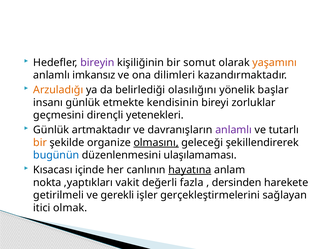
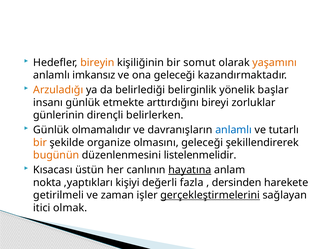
bireyin colour: purple -> orange
ona dilimleri: dilimleri -> geleceği
olasılığını: olasılığını -> belirginlik
kendisinin: kendisinin -> arttırdığını
geçmesini: geçmesini -> günlerinin
yetenekleri: yetenekleri -> belirlerken
artmaktadır: artmaktadır -> olmamalıdır
anlamlı at (234, 130) colour: purple -> blue
olmasını underline: present -> none
bugünün colour: blue -> orange
ulaşılamaması: ulaşılamaması -> listelenmelidir
içinde: içinde -> üstün
vakit: vakit -> kişiyi
gerekli: gerekli -> zaman
gerçekleştirmelerini underline: none -> present
